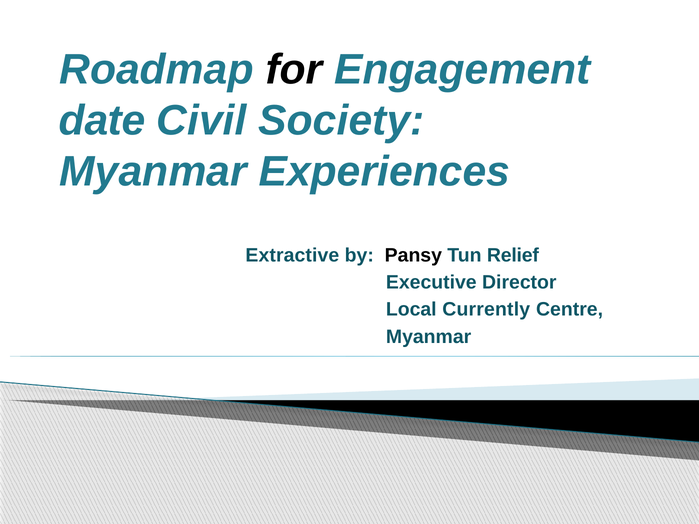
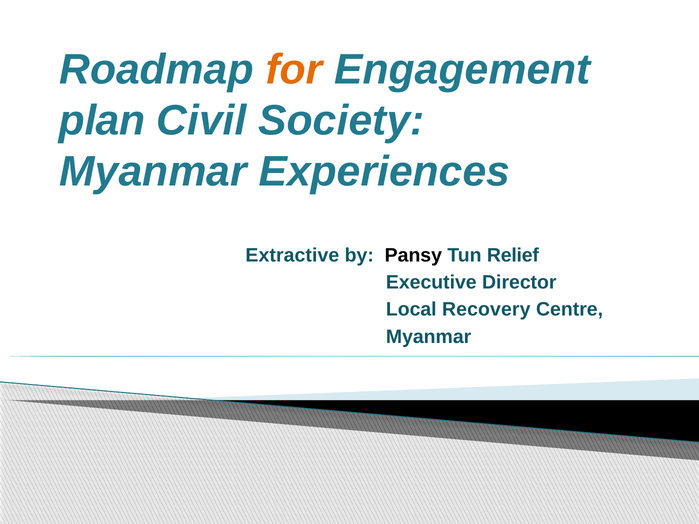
for colour: black -> orange
date: date -> plan
Currently: Currently -> Recovery
